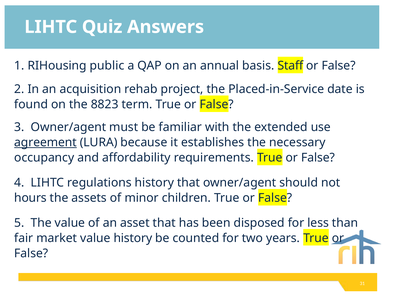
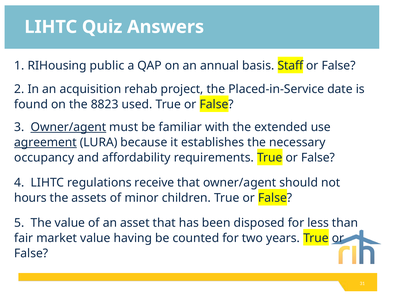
term: term -> used
Owner/agent at (68, 127) underline: none -> present
regulations history: history -> receive
value history: history -> having
